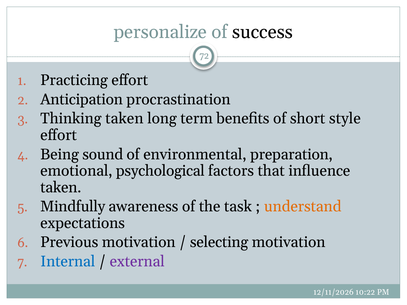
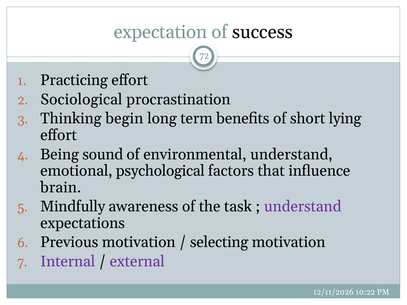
personalize: personalize -> expectation
Anticipation: Anticipation -> Sociological
Thinking taken: taken -> begin
style: style -> lying
environmental preparation: preparation -> understand
taken at (61, 187): taken -> brain
understand at (303, 207) colour: orange -> purple
Internal colour: blue -> purple
